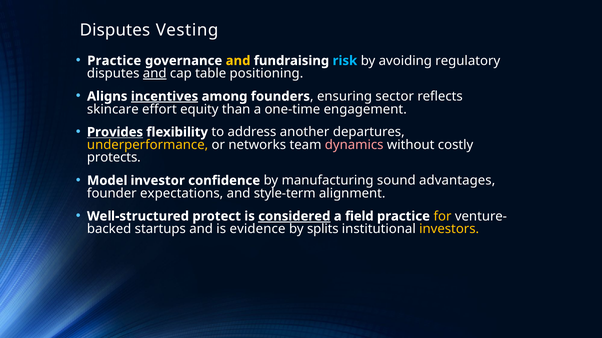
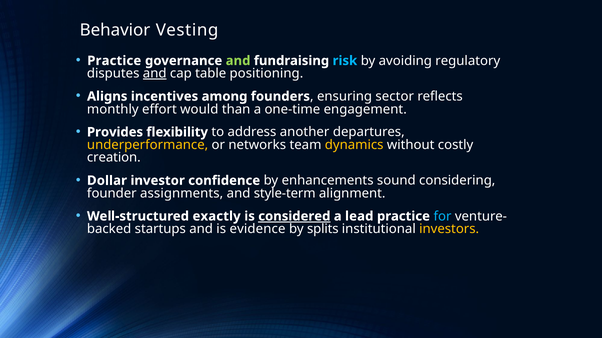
Disputes at (115, 30): Disputes -> Behavior
and at (238, 61) colour: yellow -> light green
incentives underline: present -> none
skincare: skincare -> monthly
equity: equity -> would
Provides underline: present -> none
dynamics colour: pink -> yellow
protects: protects -> creation
Model: Model -> Dollar
manufacturing: manufacturing -> enhancements
advantages: advantages -> considering
expectations: expectations -> assignments
protect: protect -> exactly
field: field -> lead
for colour: yellow -> light blue
